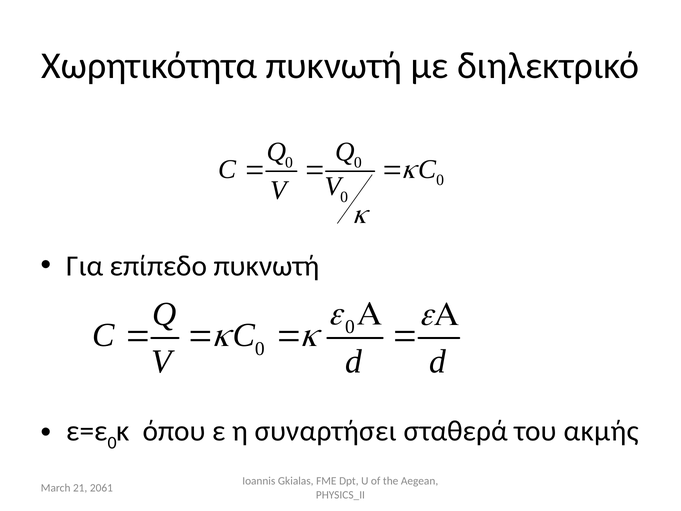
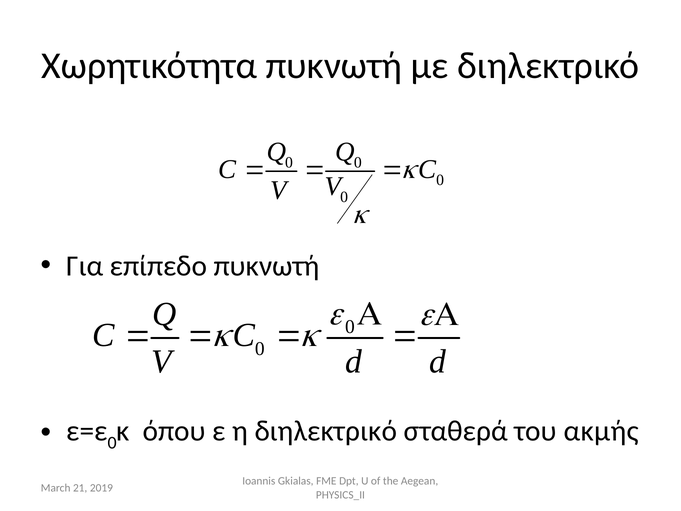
η συναρτήσει: συναρτήσει -> διηλεκτρικό
2061: 2061 -> 2019
